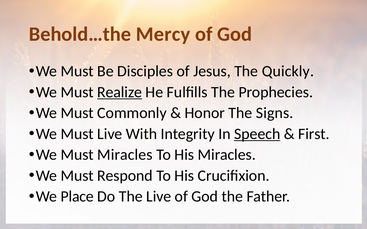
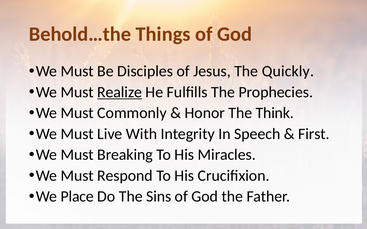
Mercy: Mercy -> Things
Signs: Signs -> Think
Speech underline: present -> none
Must Miracles: Miracles -> Breaking
The Live: Live -> Sins
